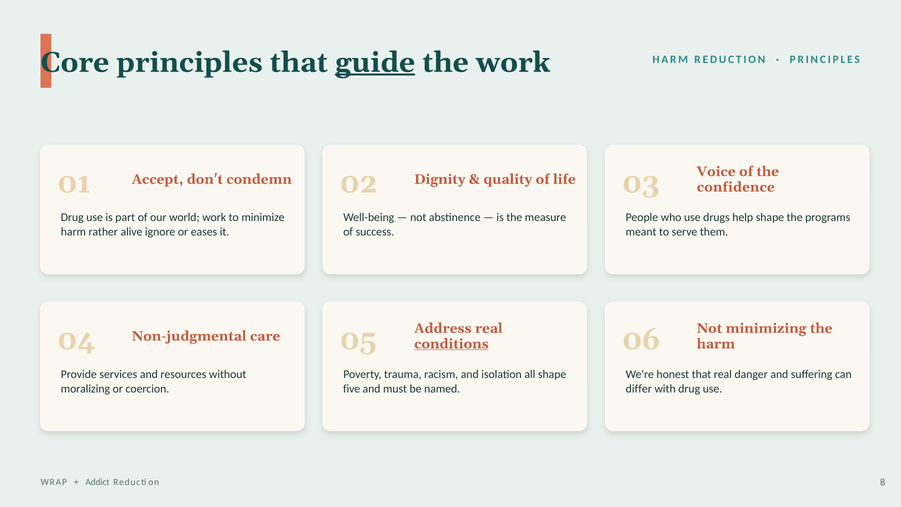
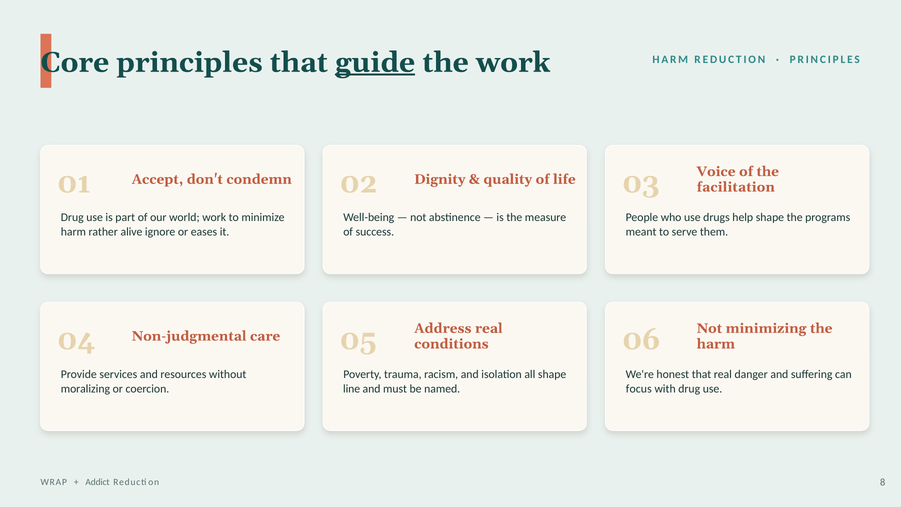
confidence: confidence -> facilitation
conditions underline: present -> none
five: five -> line
differ: differ -> focus
